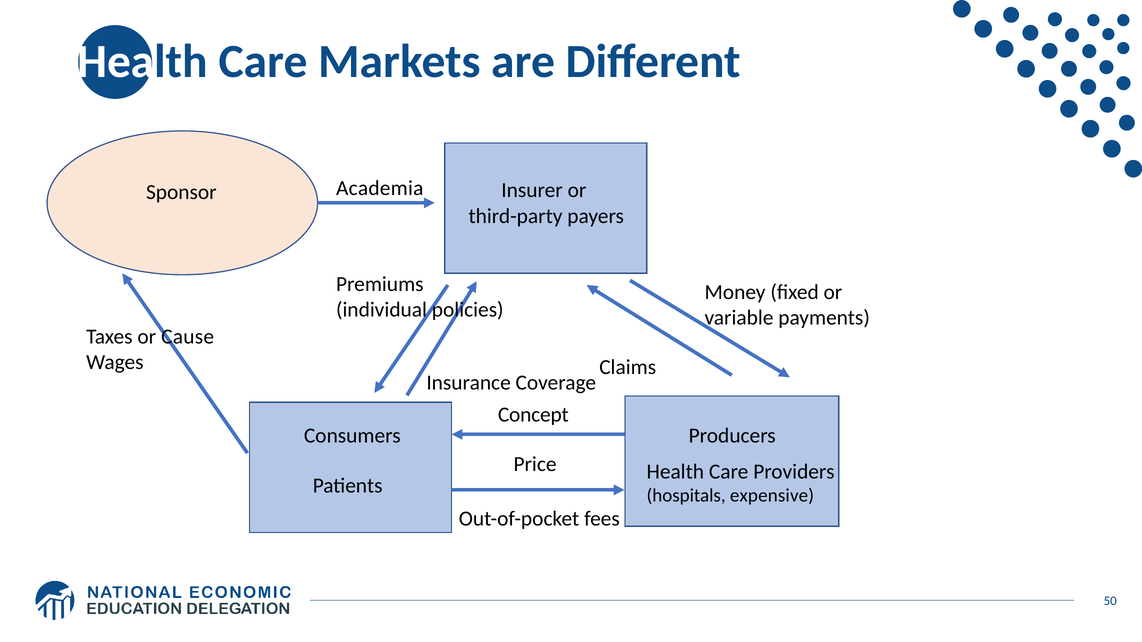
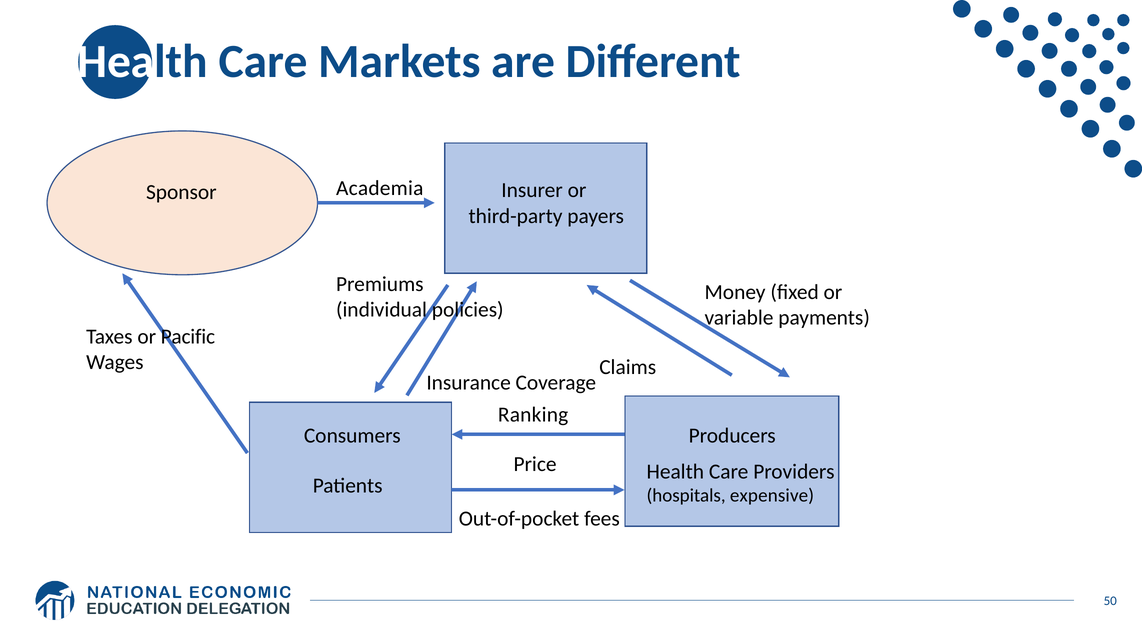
Cause: Cause -> Pacific
Concept: Concept -> Ranking
